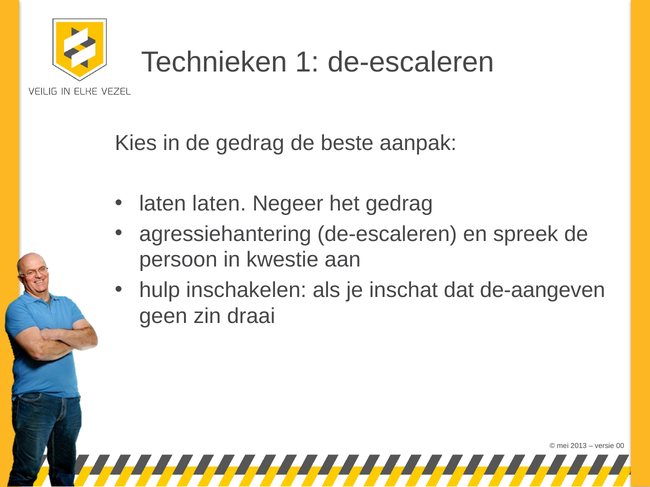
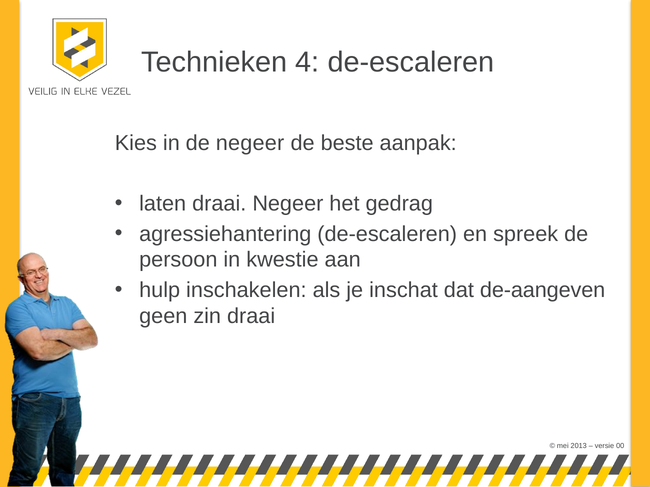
1: 1 -> 4
de gedrag: gedrag -> negeer
laten laten: laten -> draai
